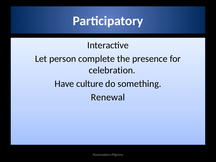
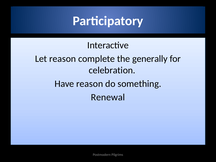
Let person: person -> reason
presence: presence -> generally
Have culture: culture -> reason
